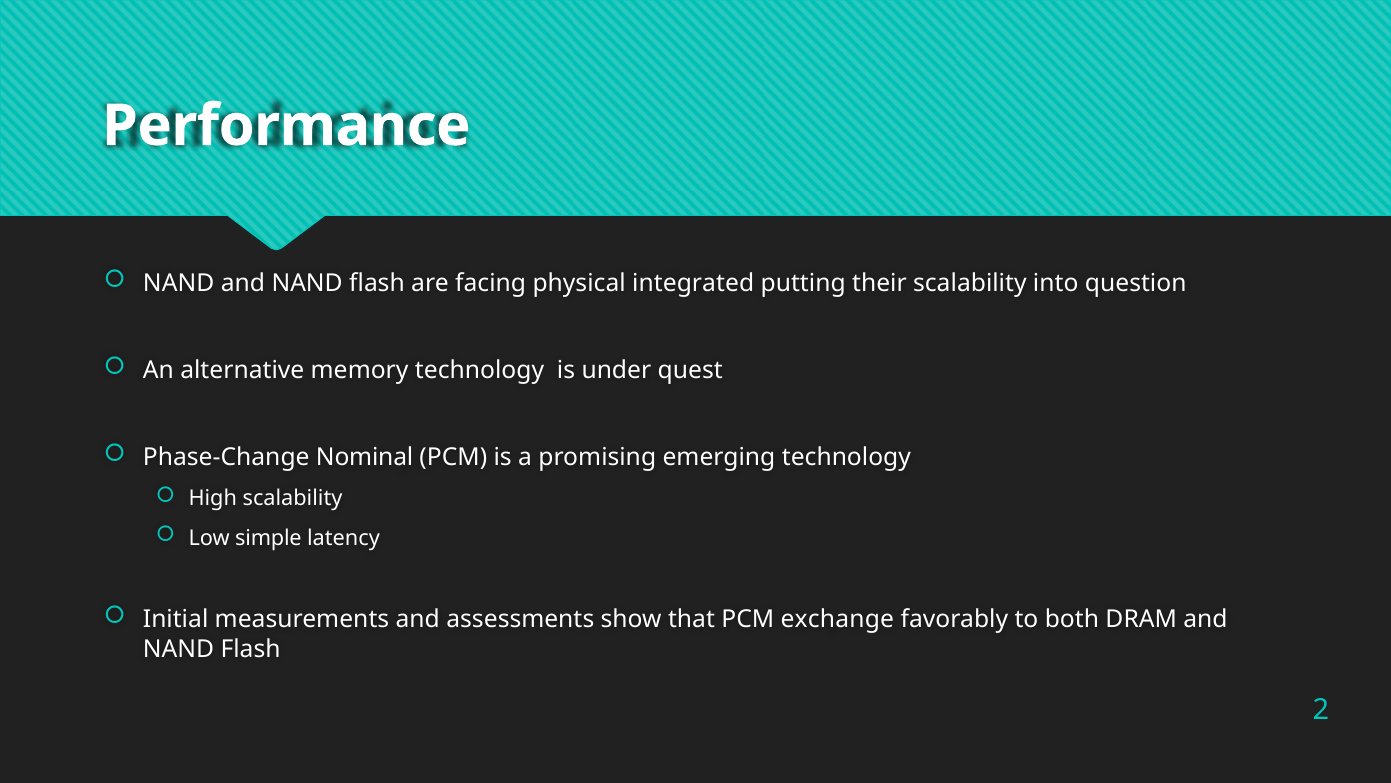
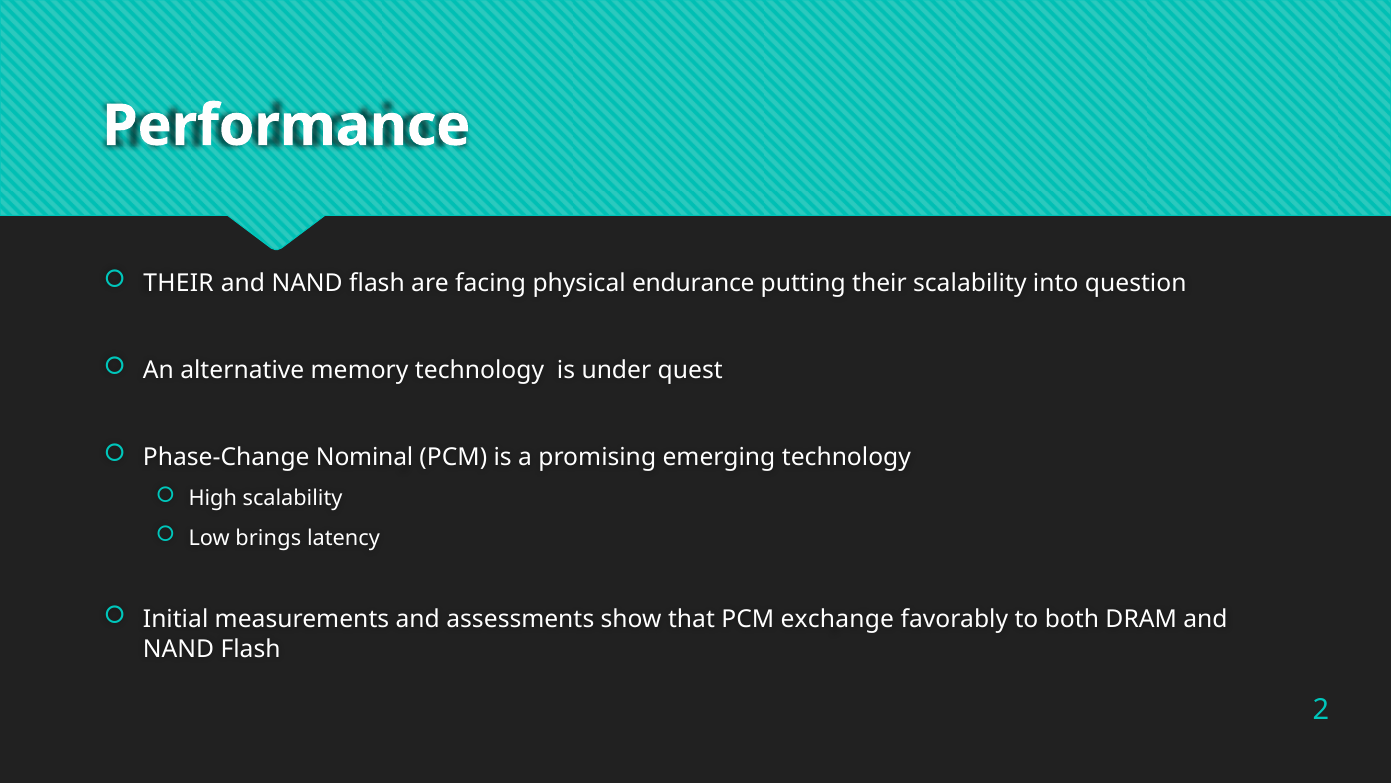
NAND at (179, 283): NAND -> THEIR
integrated: integrated -> endurance
simple: simple -> brings
